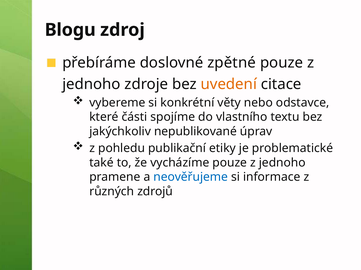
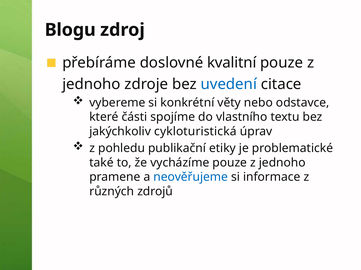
zpětné: zpětné -> kvalitní
uvedení colour: orange -> blue
nepublikované: nepublikované -> cykloturistická
